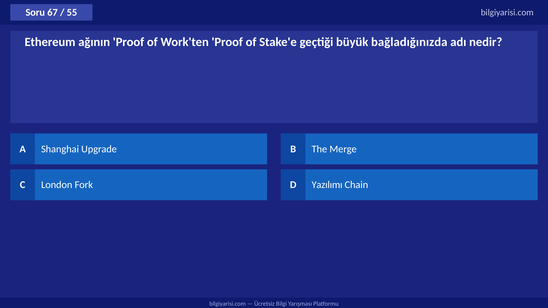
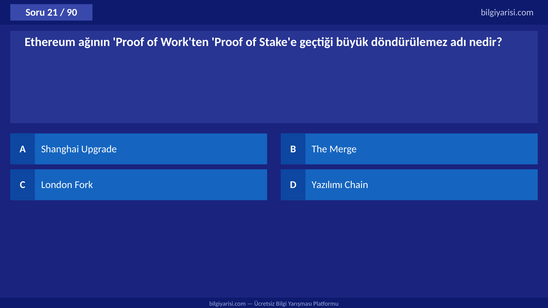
67: 67 -> 21
55: 55 -> 90
bağladığınızda: bağladığınızda -> döndürülemez
